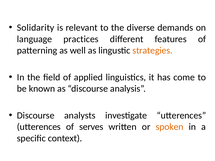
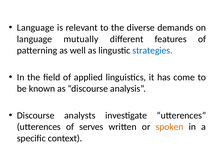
Solidarity at (36, 28): Solidarity -> Language
practices: practices -> mutually
strategies colour: orange -> blue
